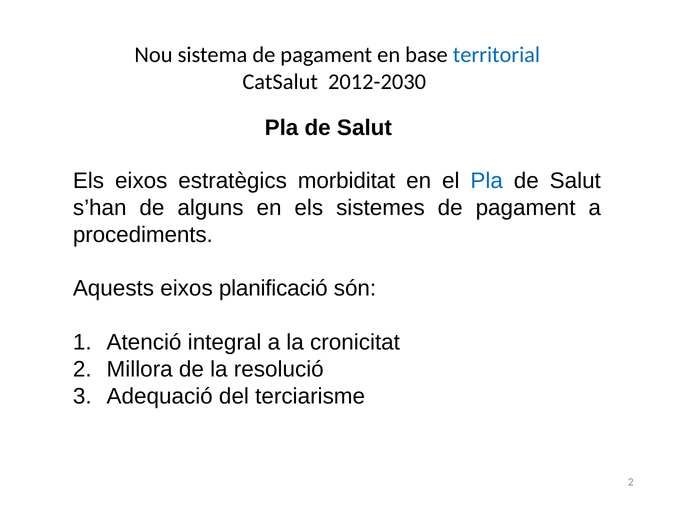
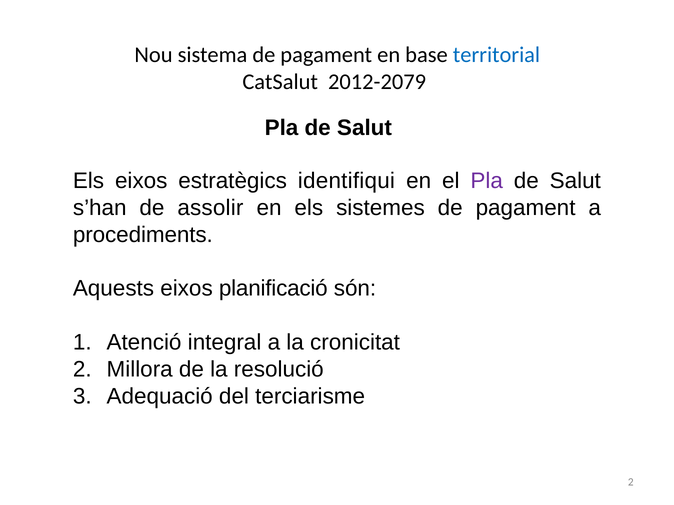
2012-2030: 2012-2030 -> 2012-2079
morbiditat: morbiditat -> identifiqui
Pla at (487, 181) colour: blue -> purple
alguns: alguns -> assolir
